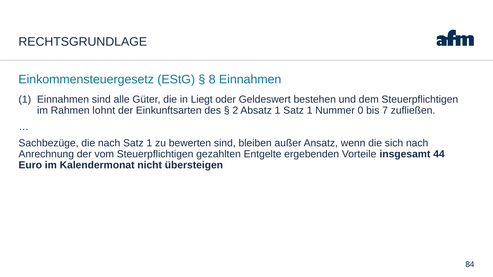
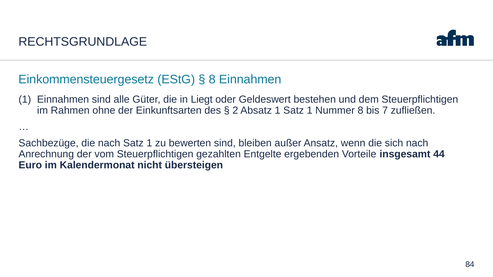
lohnt: lohnt -> ohne
Nummer 0: 0 -> 8
